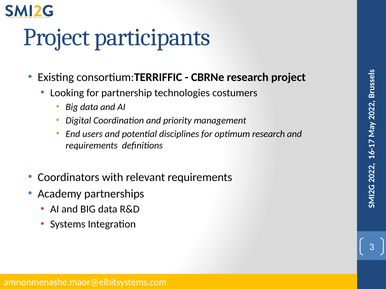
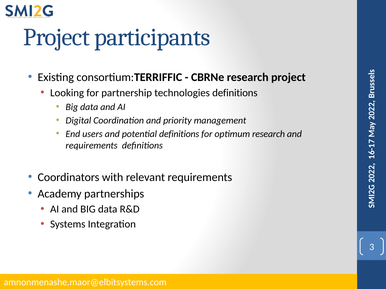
technologies costumers: costumers -> definitions
potential disciplines: disciplines -> definitions
